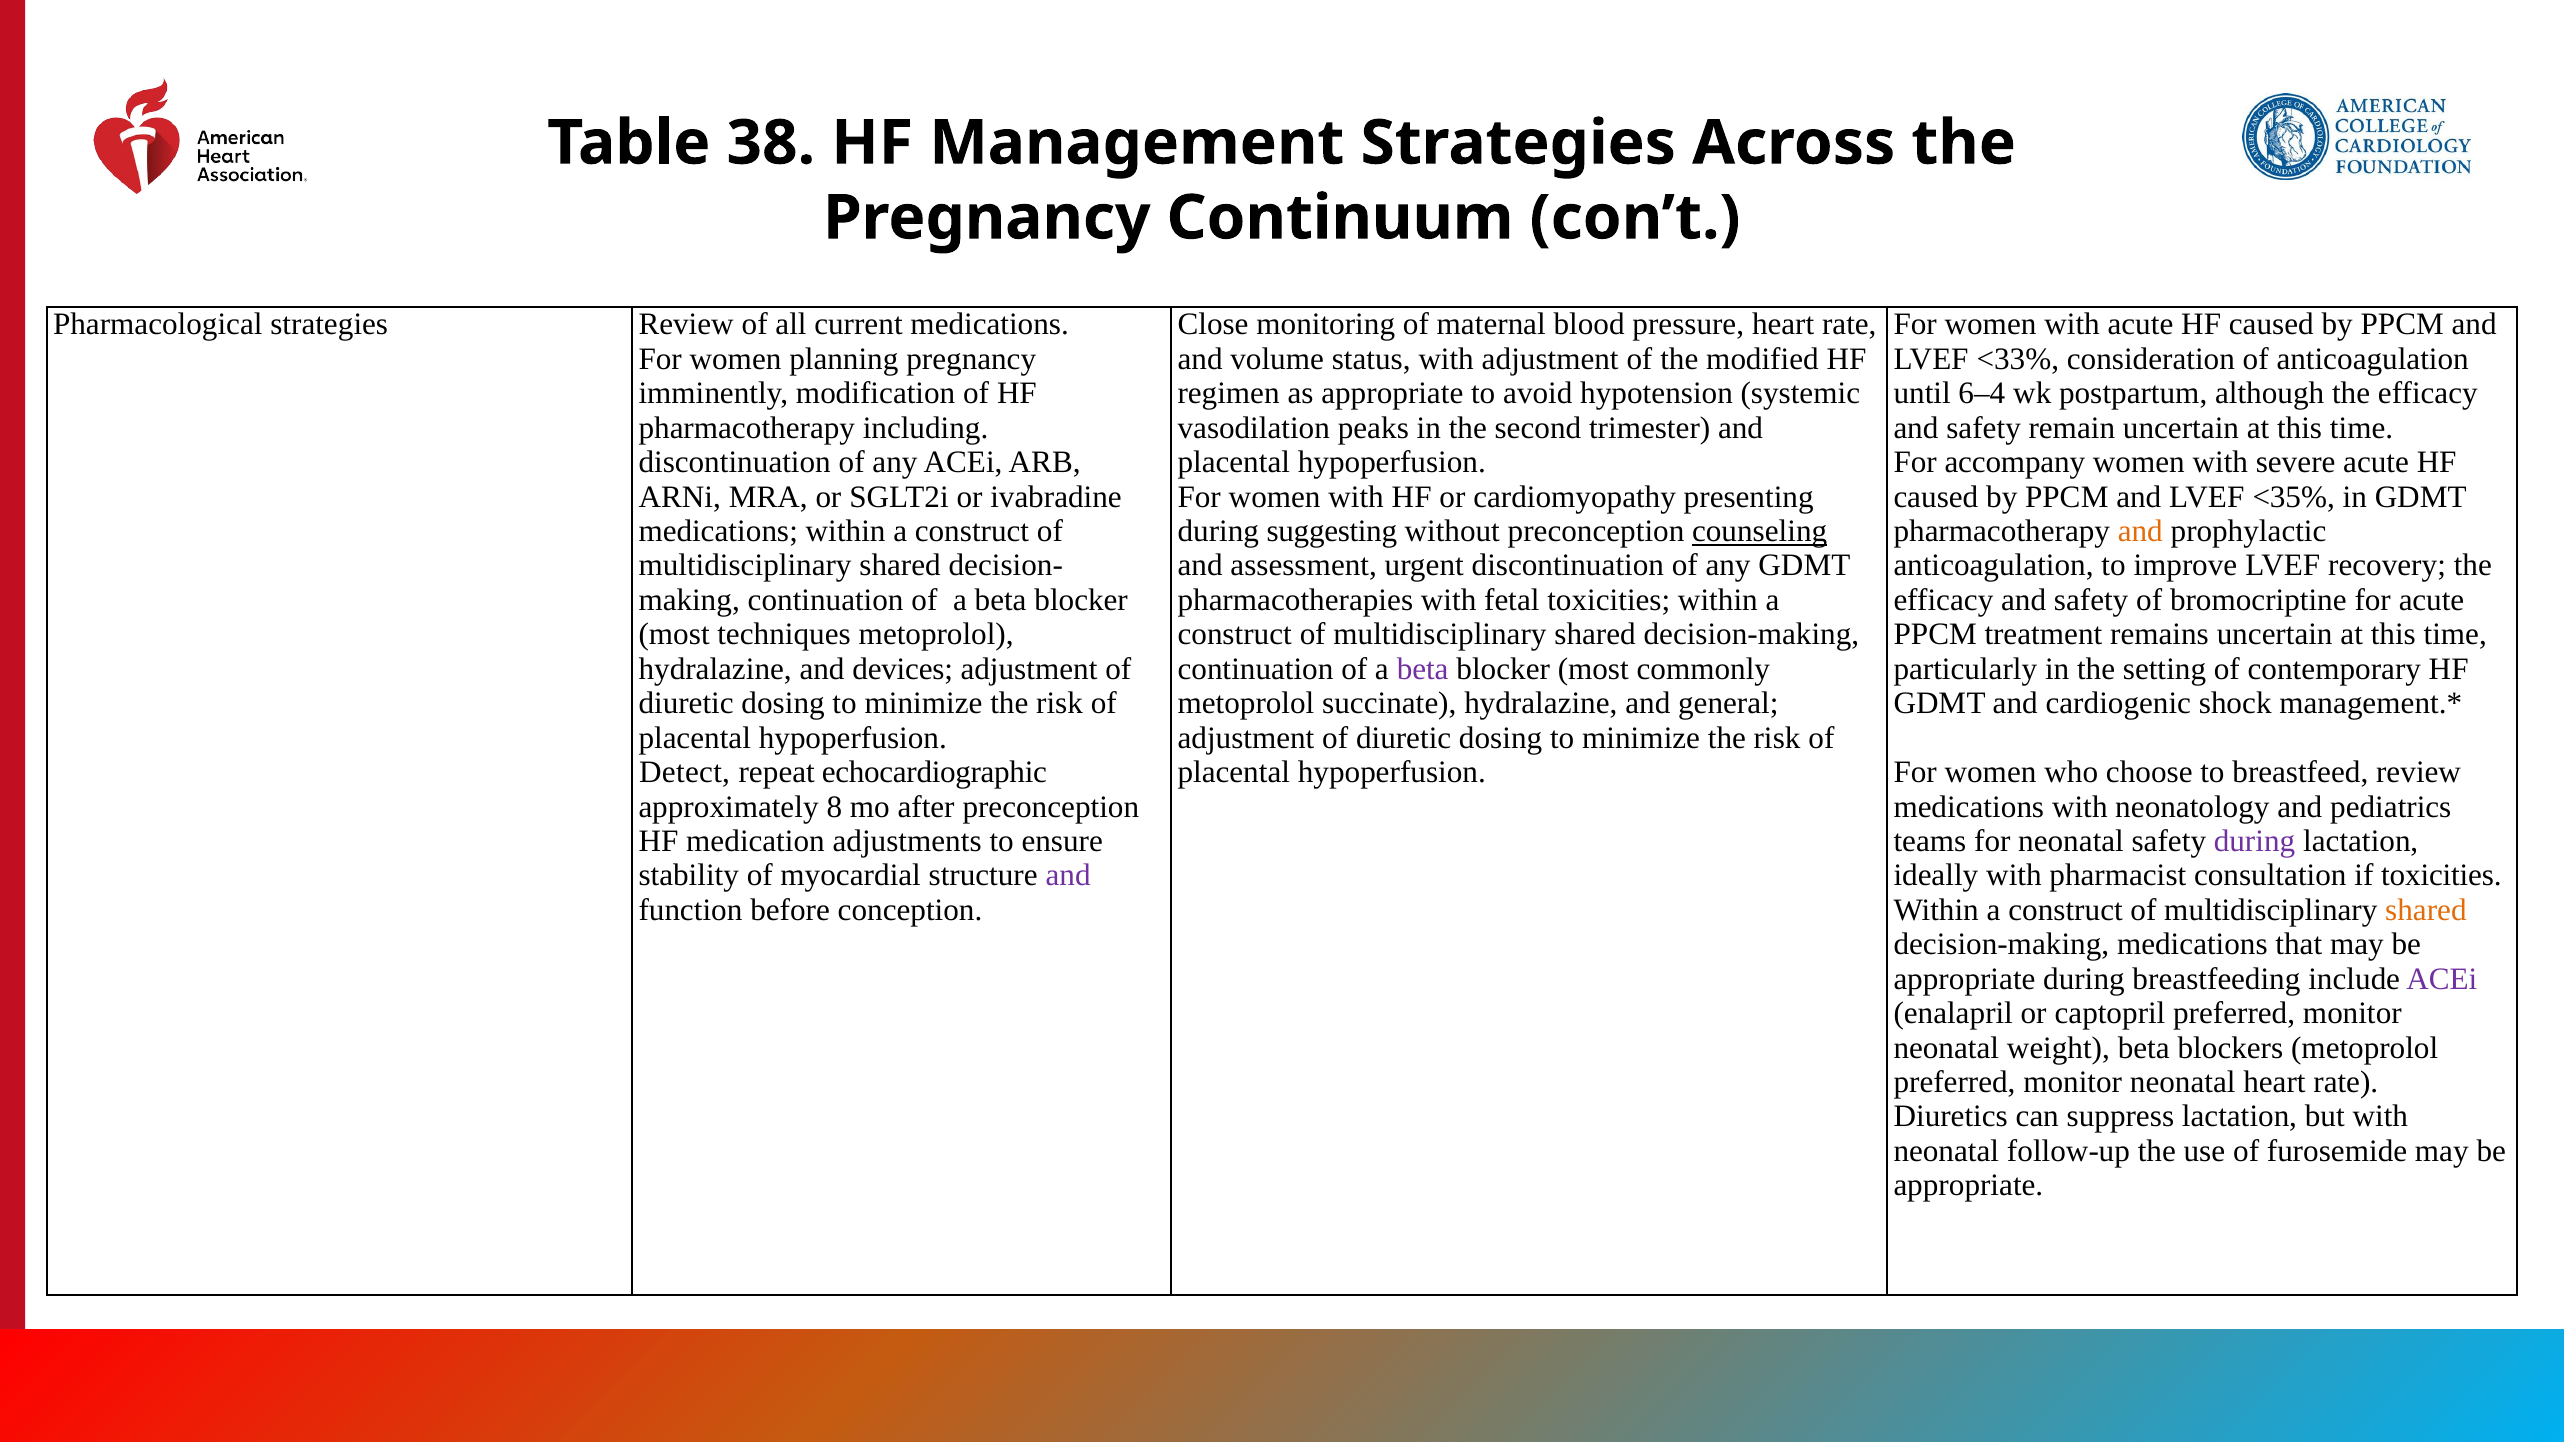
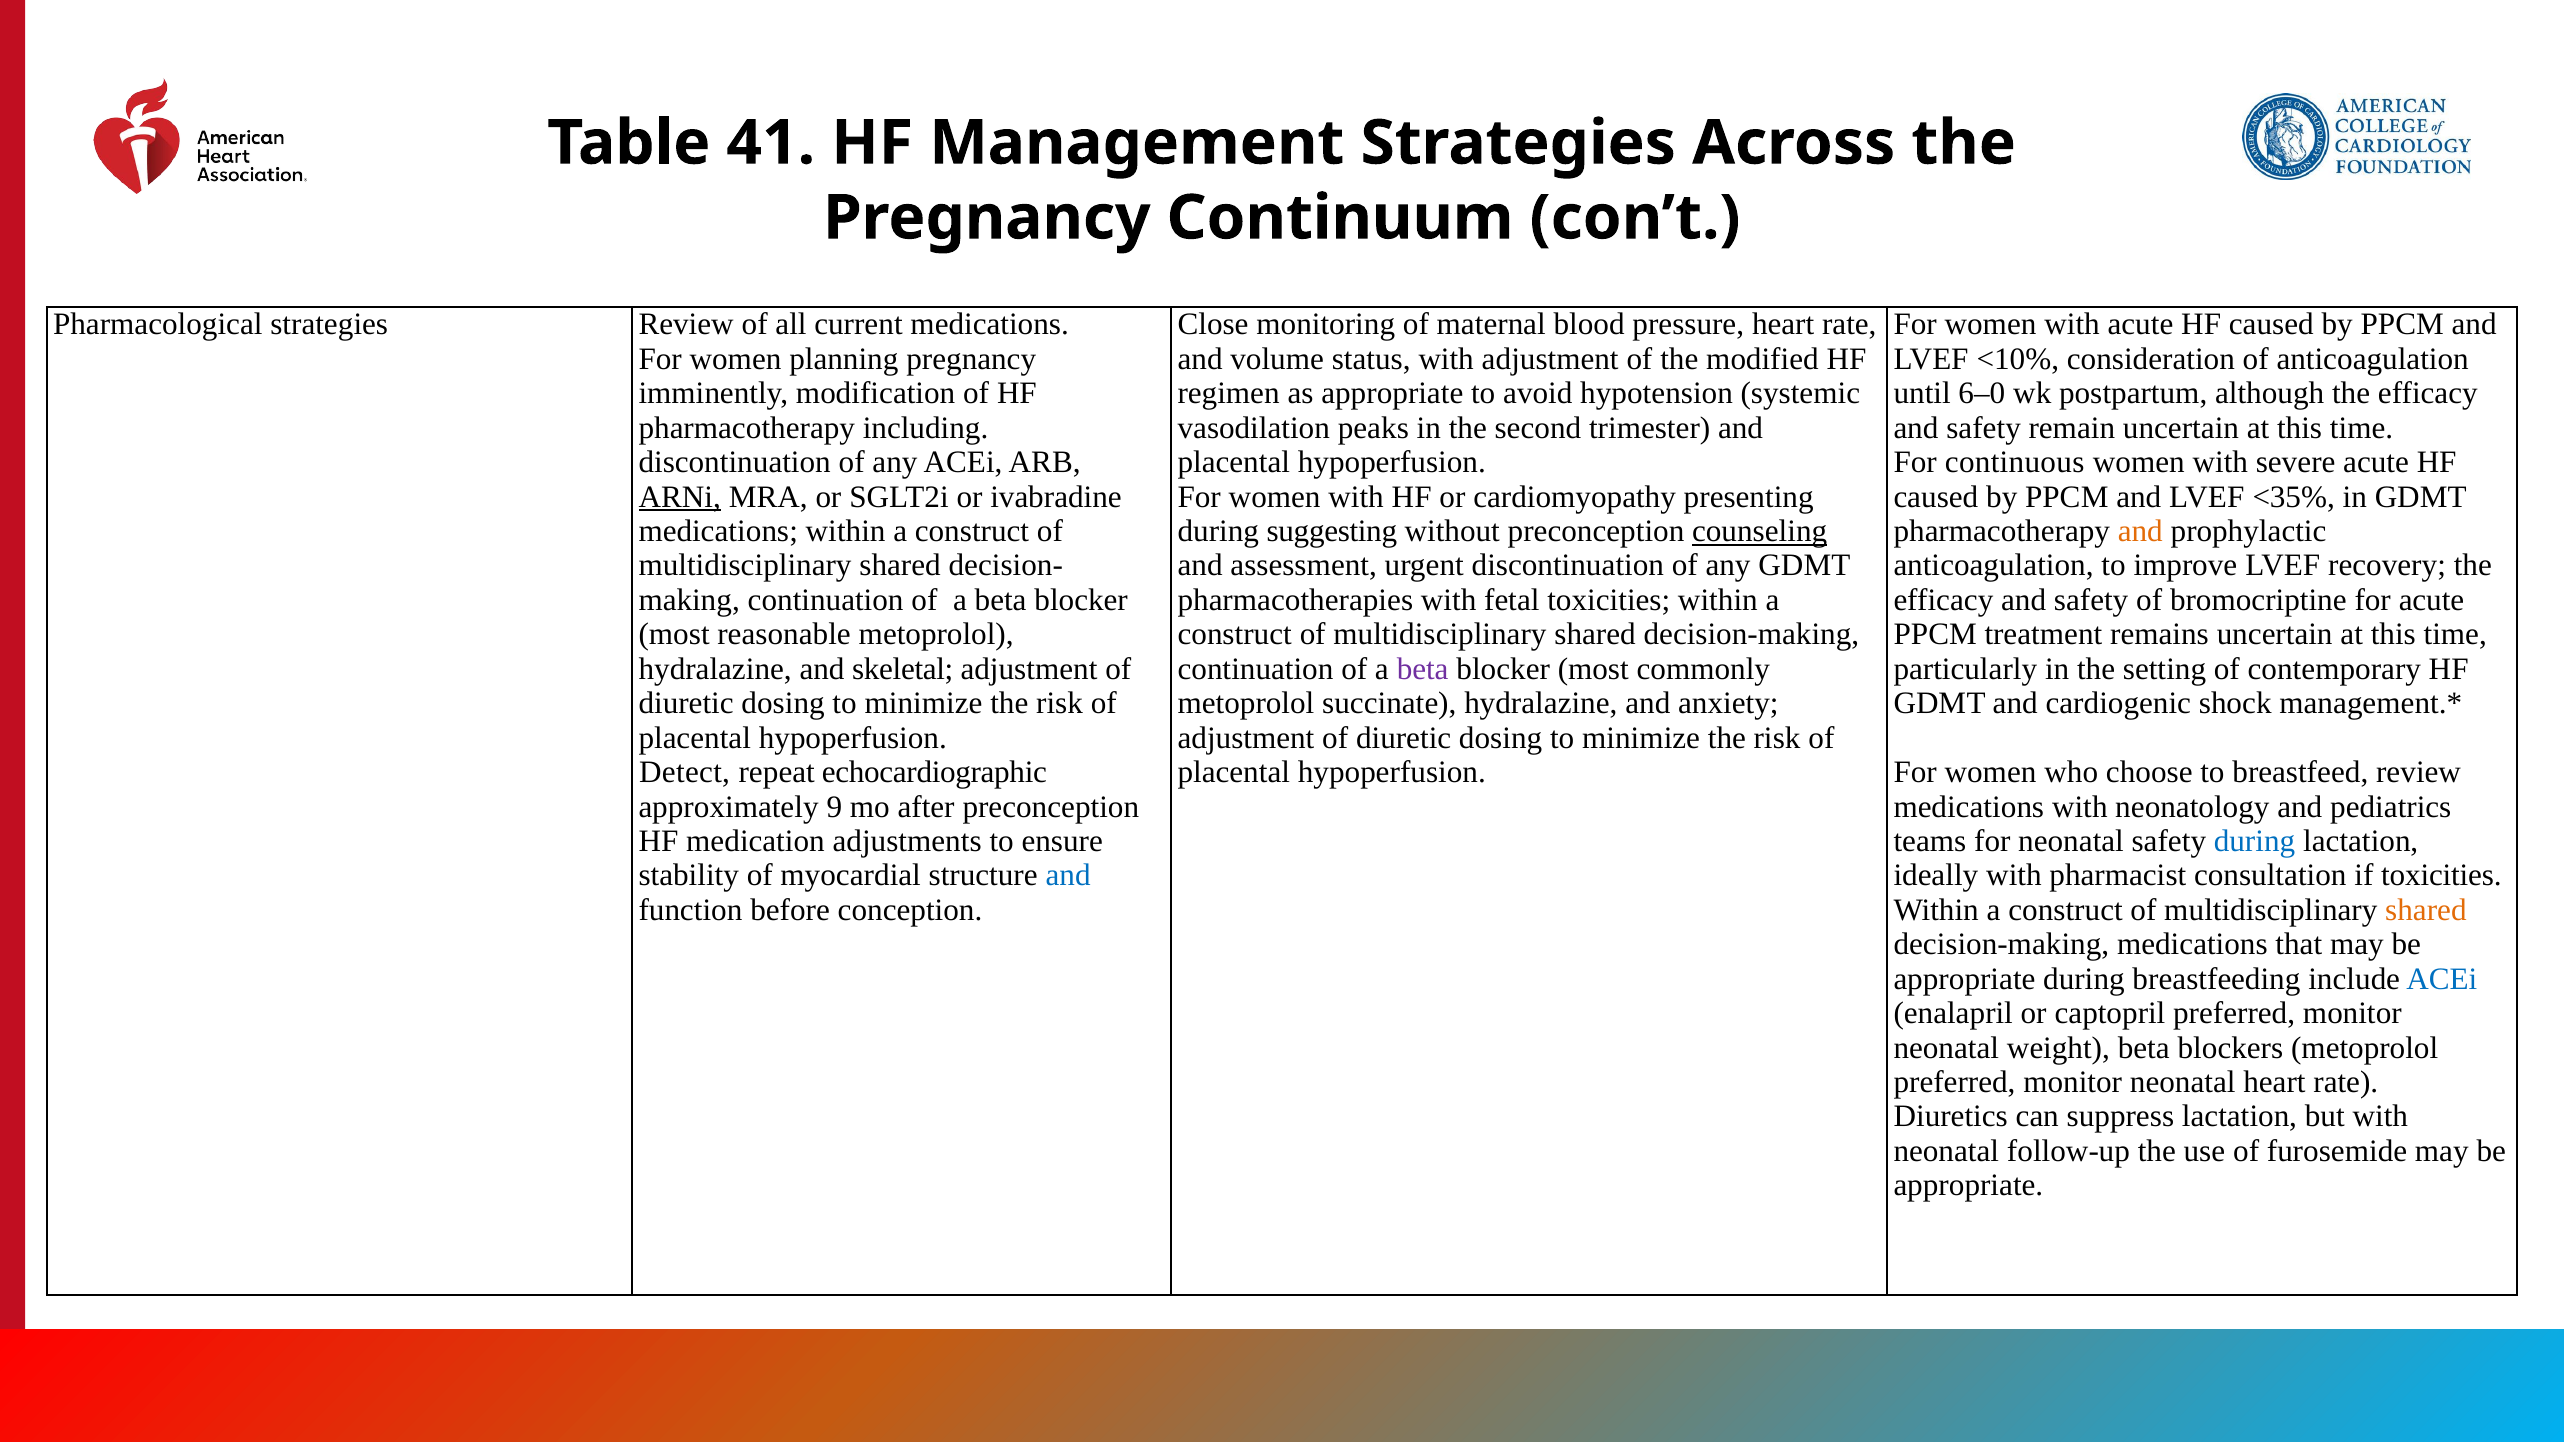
38: 38 -> 41
<33%: <33% -> <10%
6–4: 6–4 -> 6–0
accompany: accompany -> continuous
ARNi underline: none -> present
techniques: techniques -> reasonable
devices: devices -> skeletal
general: general -> anxiety
8: 8 -> 9
during at (2254, 841) colour: purple -> blue
and at (1068, 876) colour: purple -> blue
ACEi at (2442, 979) colour: purple -> blue
